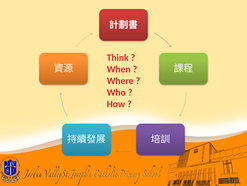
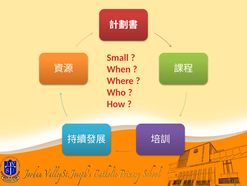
Think: Think -> Small
